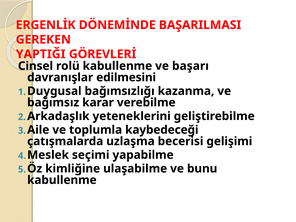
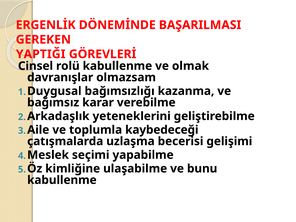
başarı: başarı -> olmak
edilmesini: edilmesini -> olmazsam
